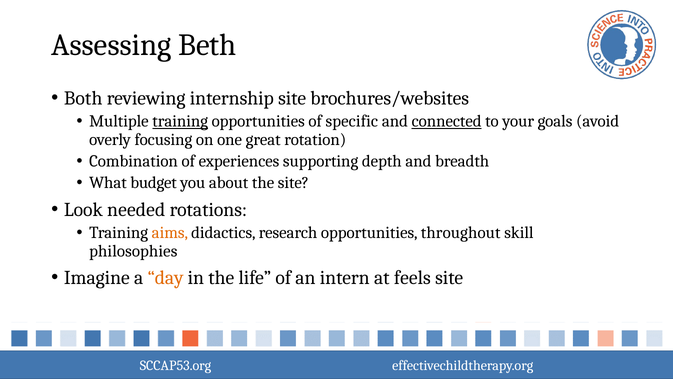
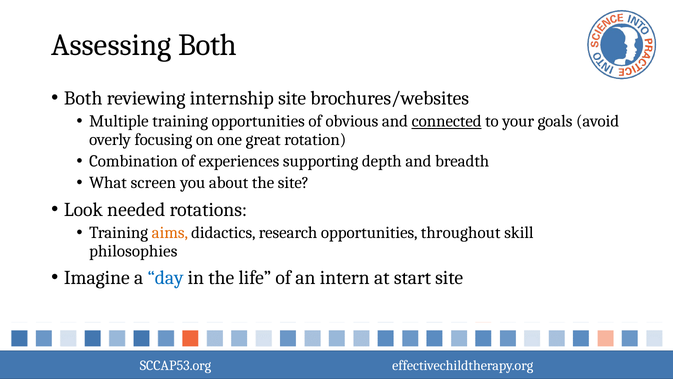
Assessing Beth: Beth -> Both
training at (180, 121) underline: present -> none
specific: specific -> obvious
budget: budget -> screen
day colour: orange -> blue
feels: feels -> start
